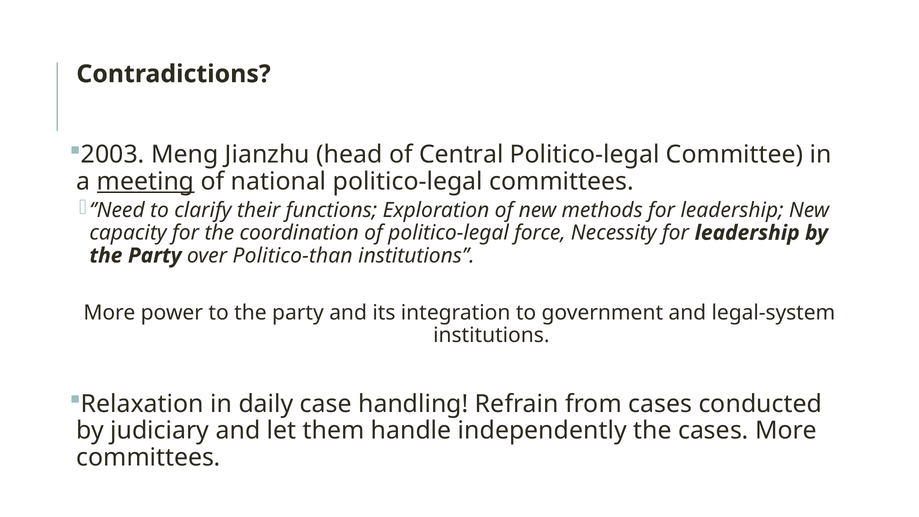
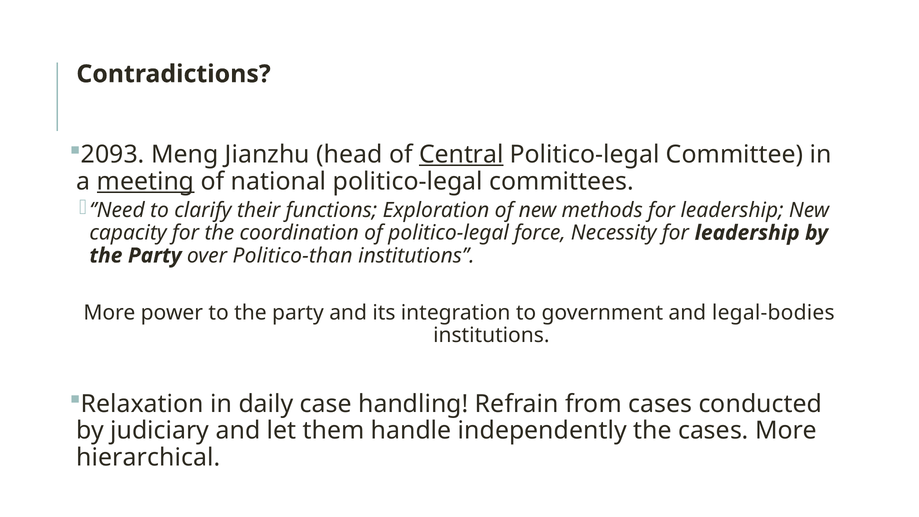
2003: 2003 -> 2093
Central underline: none -> present
legal-system: legal-system -> legal-bodies
committees at (148, 458): committees -> hierarchical
